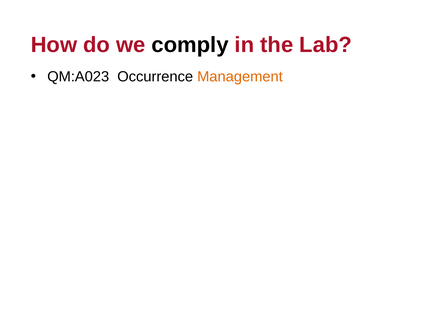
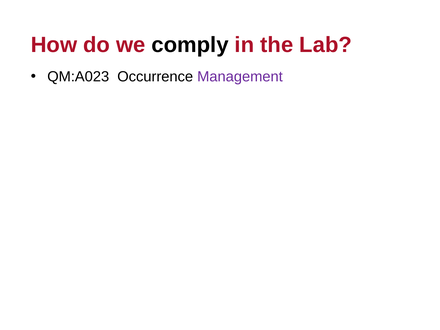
Management colour: orange -> purple
